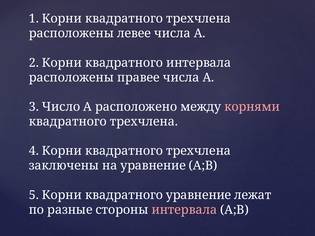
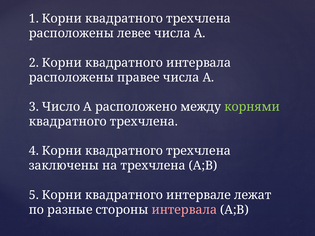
корнями colour: pink -> light green
на уравнение: уравнение -> трехчлена
квадратного уравнение: уравнение -> интервале
